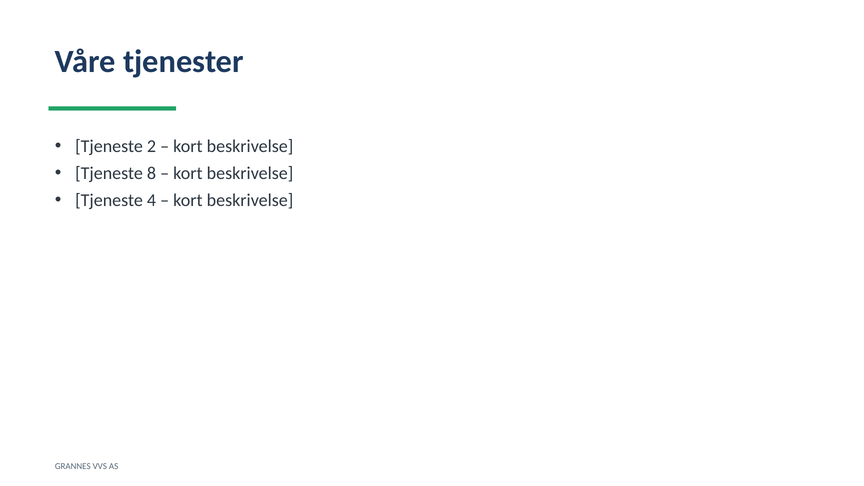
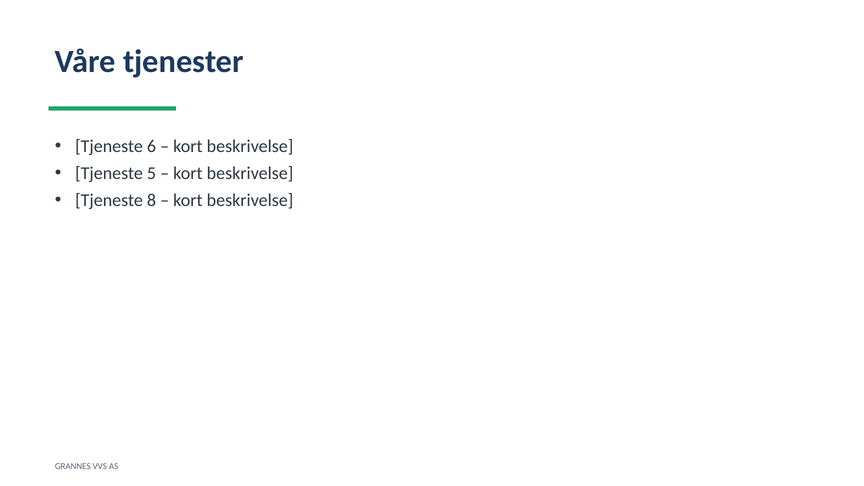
2: 2 -> 6
8: 8 -> 5
4: 4 -> 8
